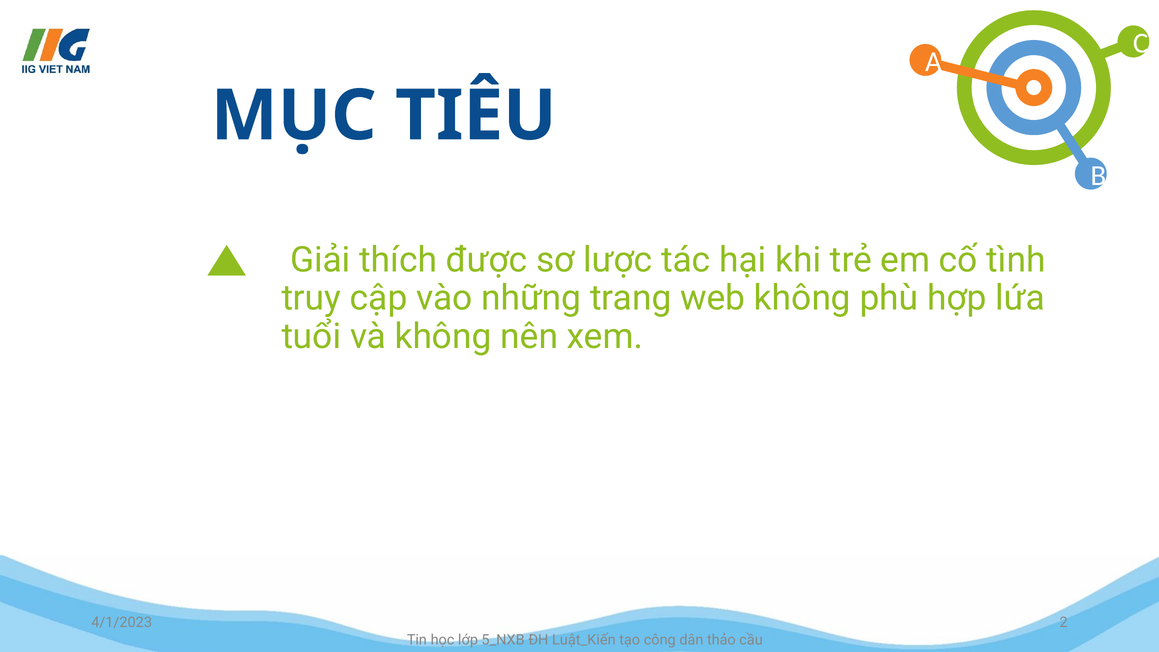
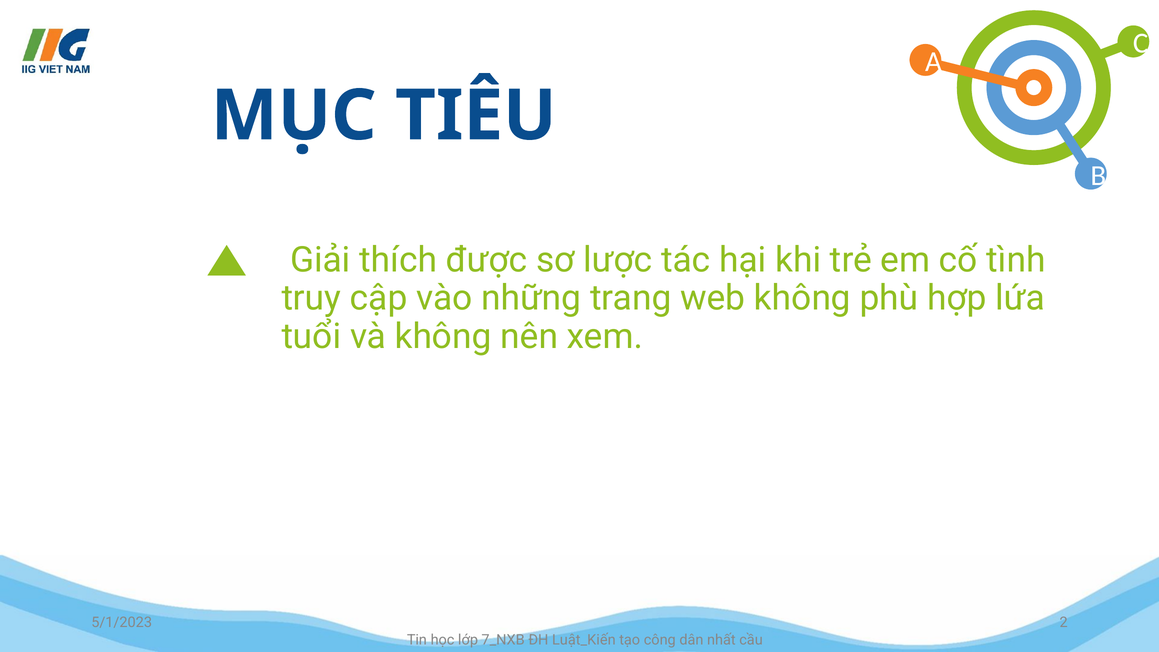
4/1/2023: 4/1/2023 -> 5/1/2023
5_NXB: 5_NXB -> 7_NXB
thảo: thảo -> nhất
